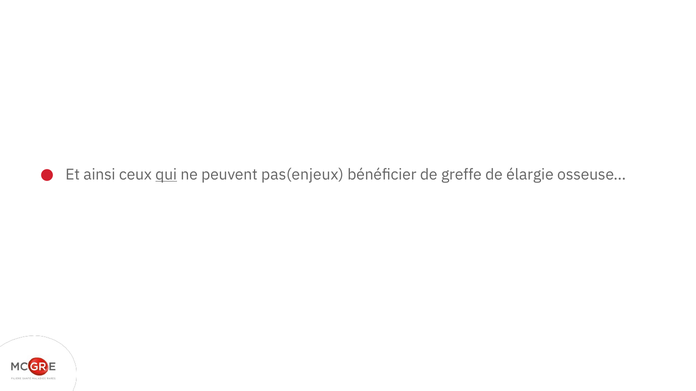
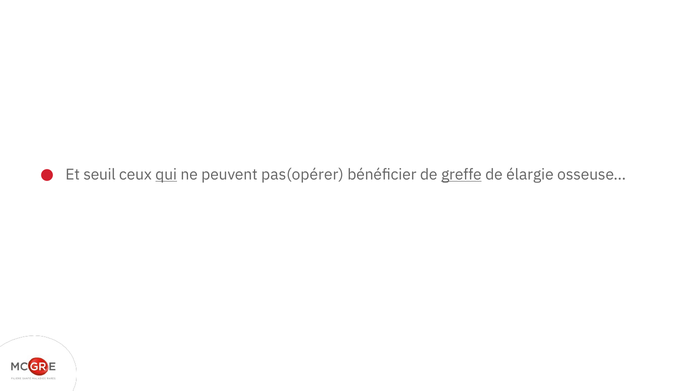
ainsi: ainsi -> seuil
pas(enjeux: pas(enjeux -> pas(opérer
greffe underline: none -> present
